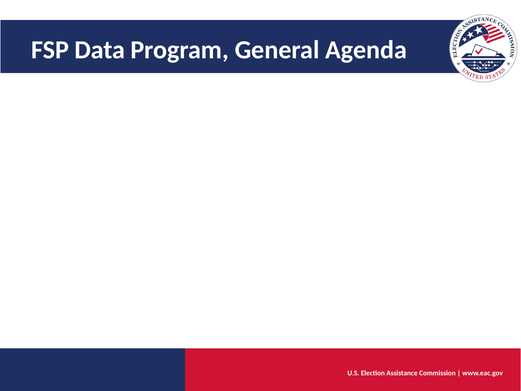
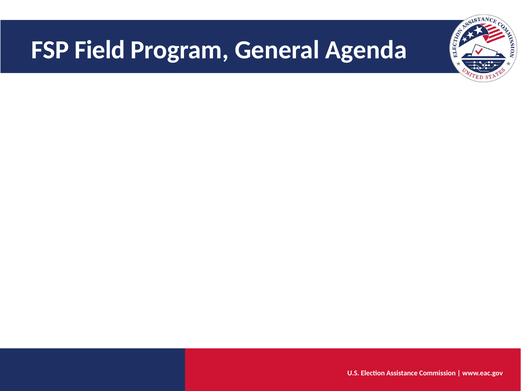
Data: Data -> Field
